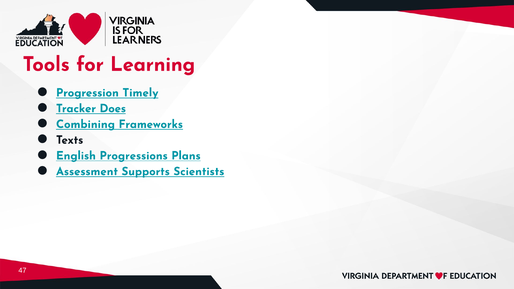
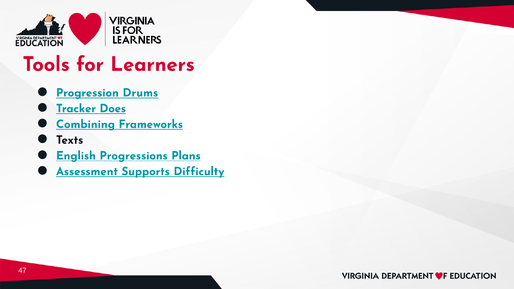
Learning: Learning -> Learners
Timely: Timely -> Drums
Scientists: Scientists -> Difficulty
